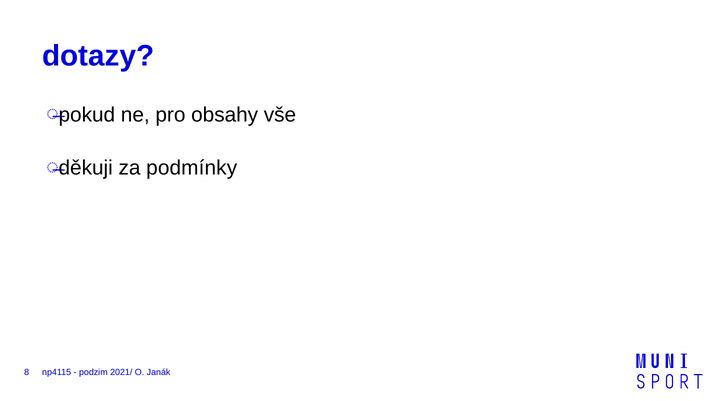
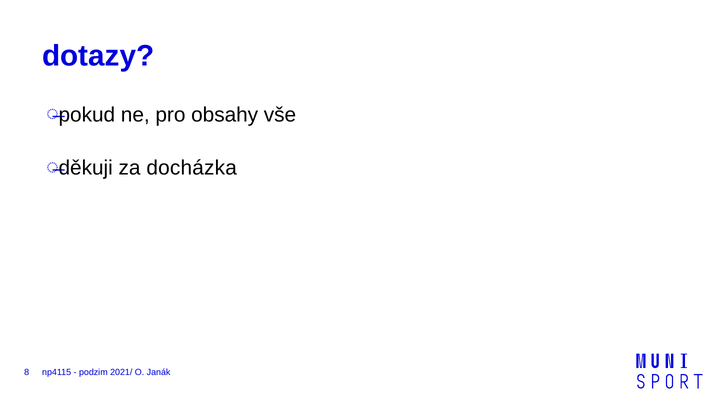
podmínky: podmínky -> docházka
